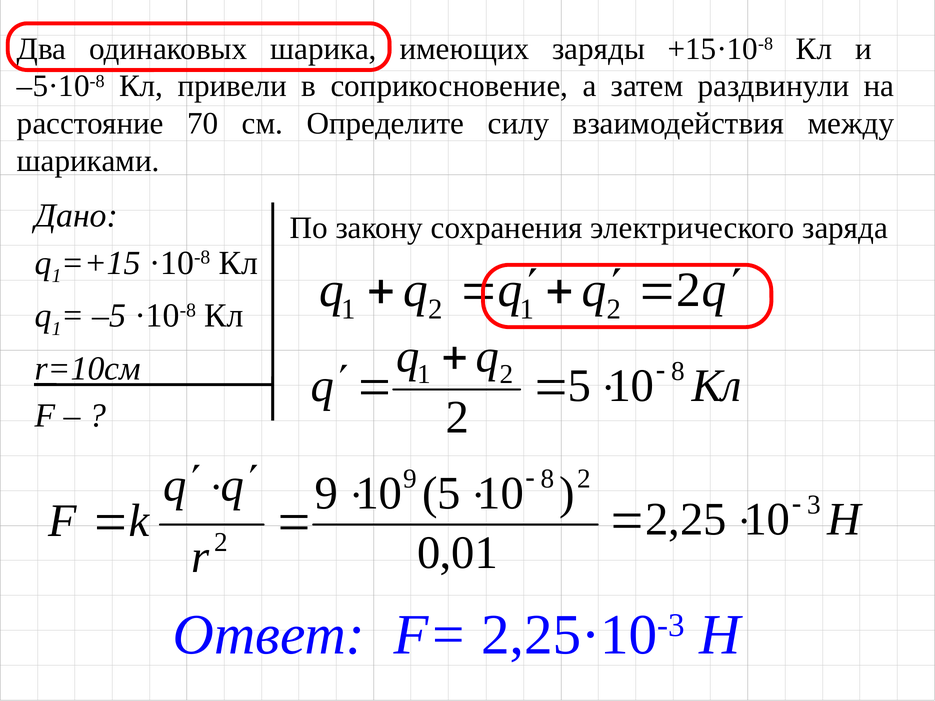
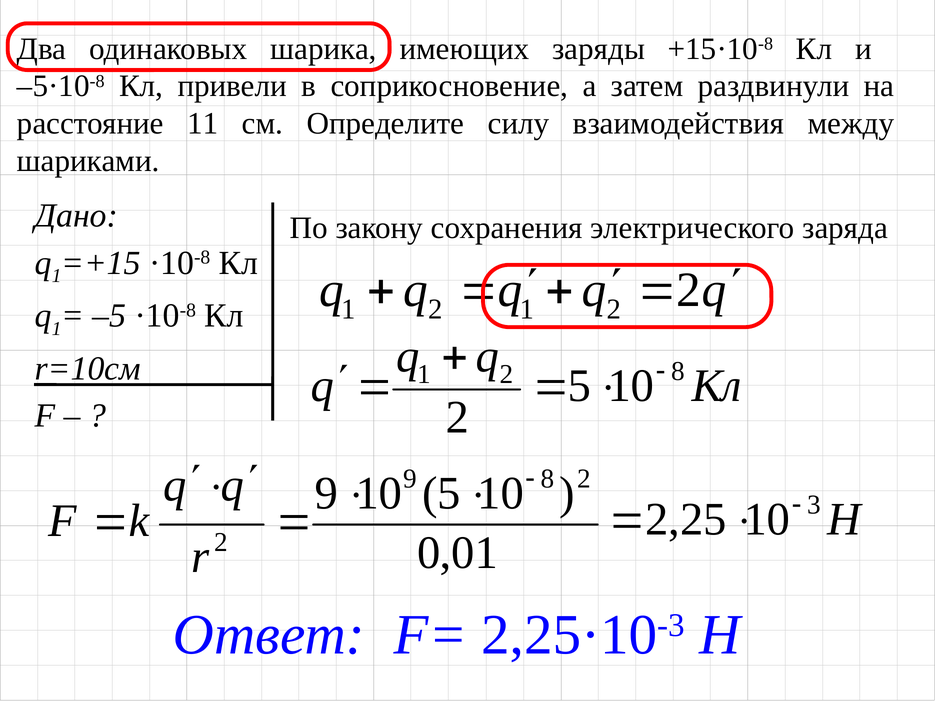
70: 70 -> 11
